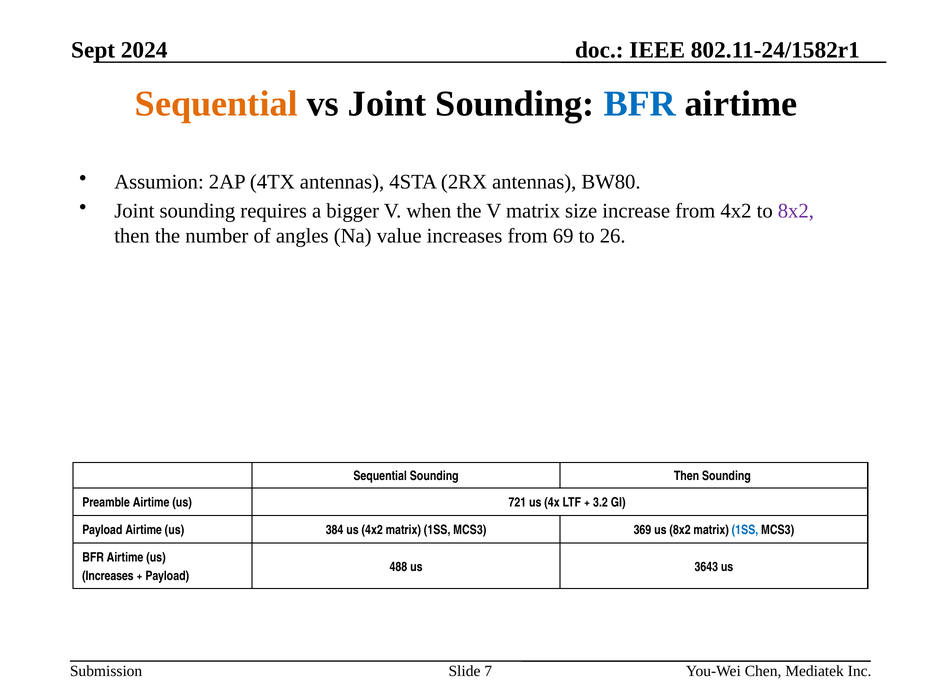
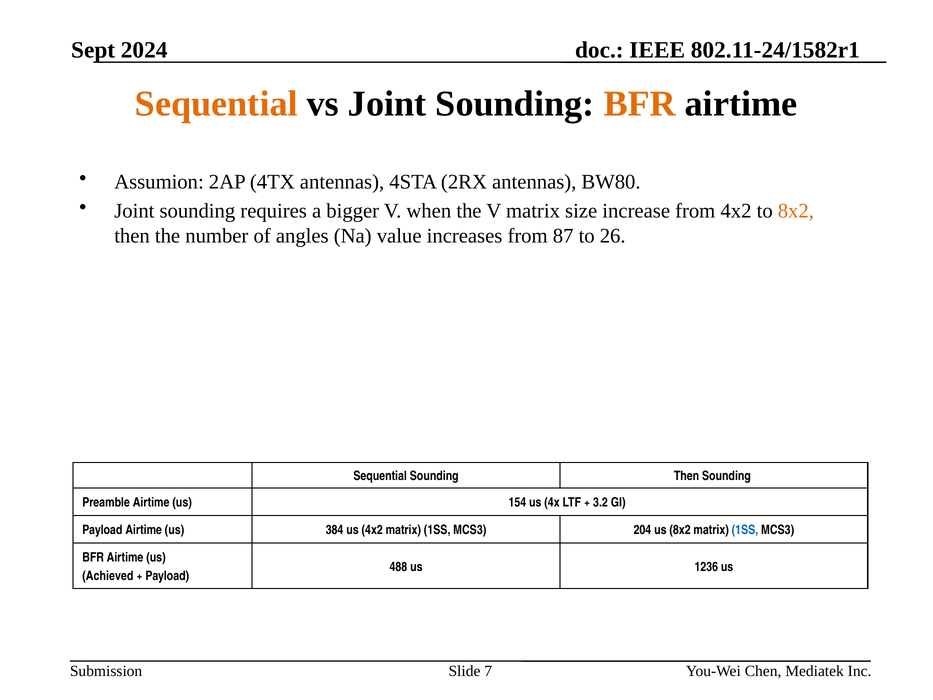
BFR at (640, 104) colour: blue -> orange
8x2 at (796, 211) colour: purple -> orange
69: 69 -> 87
721: 721 -> 154
369: 369 -> 204
3643: 3643 -> 1236
Increases at (108, 576): Increases -> Achieved
